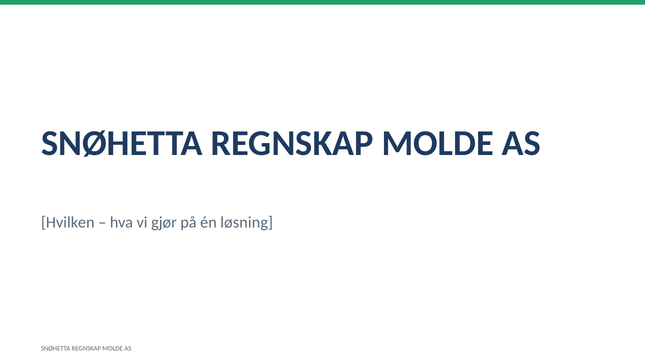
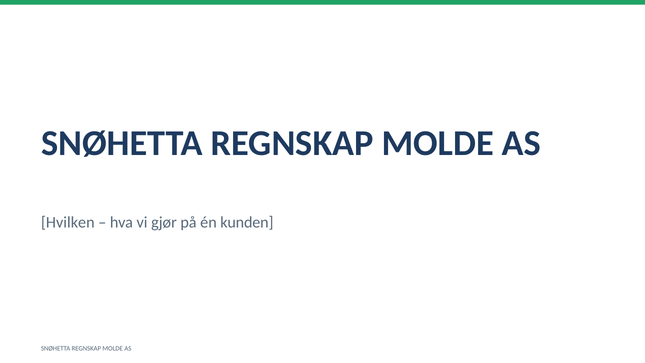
løsning: løsning -> kunden
